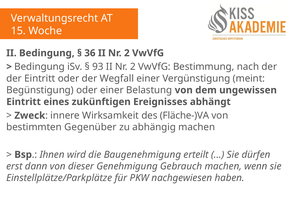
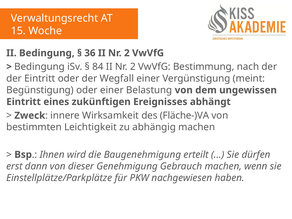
93: 93 -> 84
Gegenüber: Gegenüber -> Leichtigkeit
